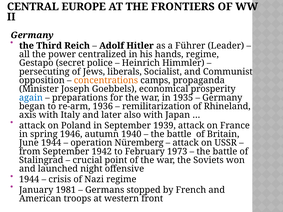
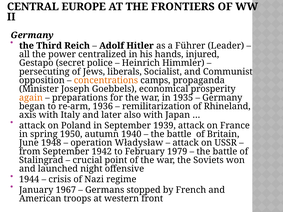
hands regime: regime -> injured
again colour: blue -> orange
1946: 1946 -> 1950
June 1944: 1944 -> 1948
Nüremberg: Nüremberg -> Władysław
1973: 1973 -> 1979
1981: 1981 -> 1967
